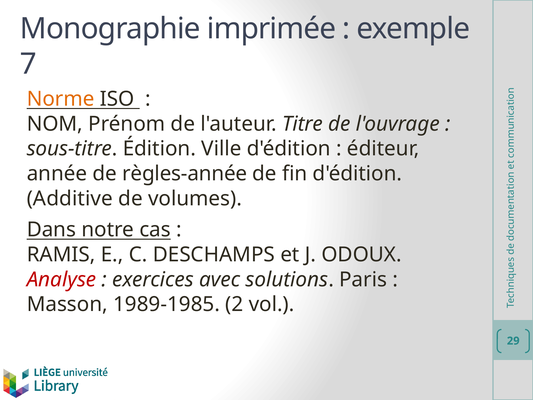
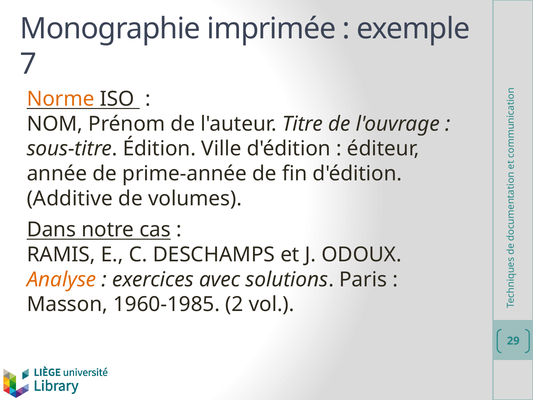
règles-année: règles-année -> prime-année
Analyse colour: red -> orange
1989-1985: 1989-1985 -> 1960-1985
